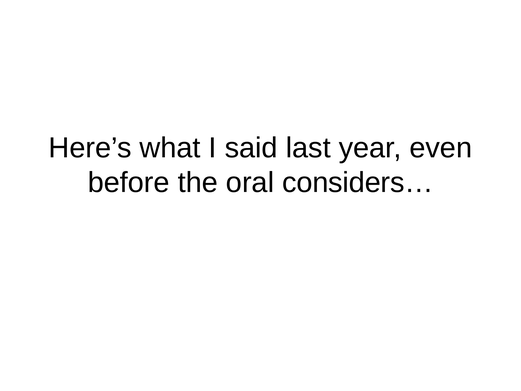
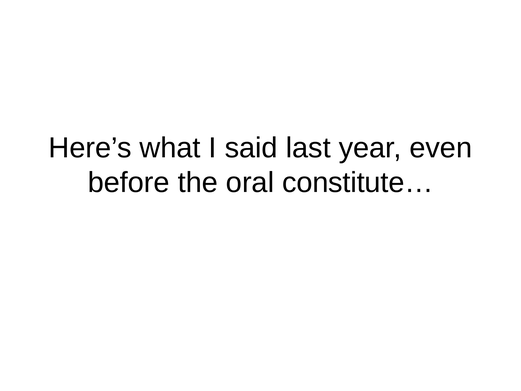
considers…: considers… -> constitute…
